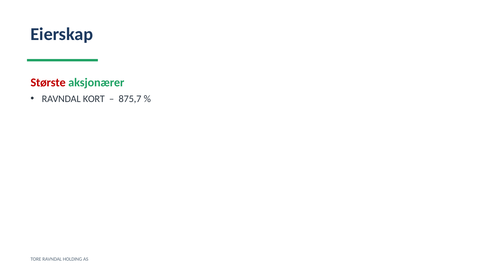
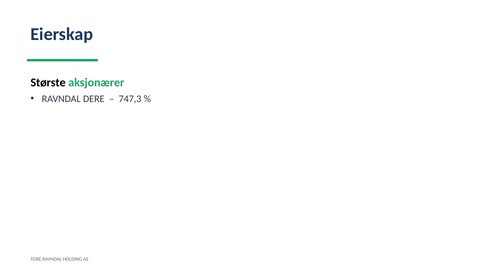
Største colour: red -> black
KORT: KORT -> DERE
875,7: 875,7 -> 747,3
